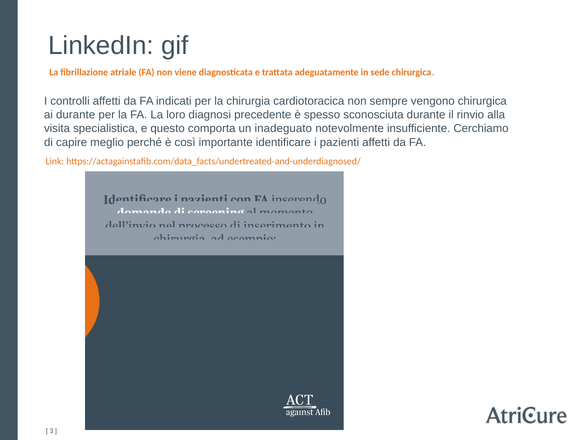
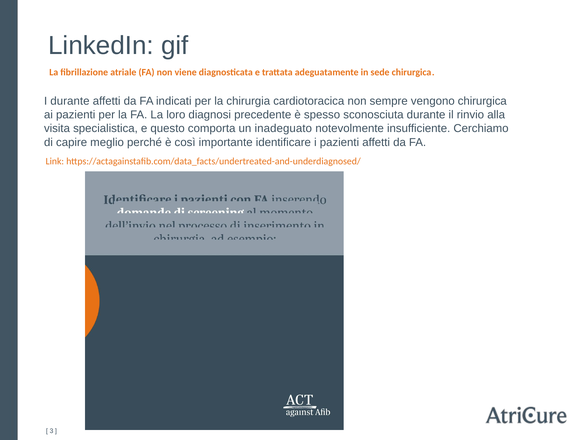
I controlli: controlli -> durante
ai durante: durante -> pazienti
